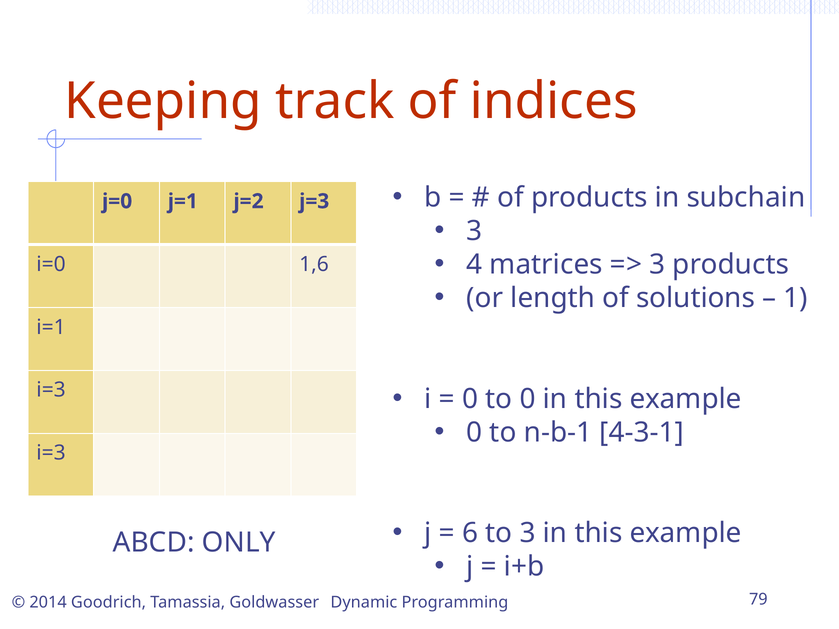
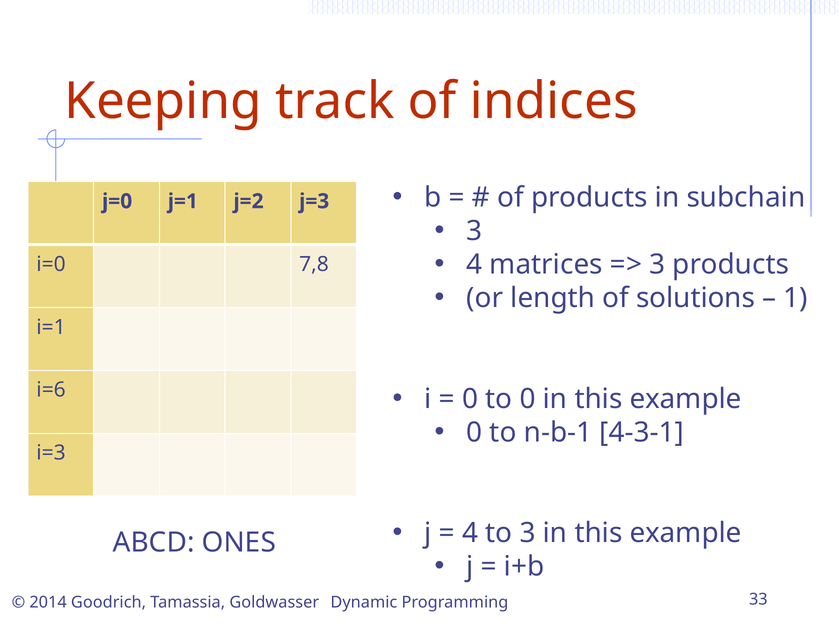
1,6: 1,6 -> 7,8
i=3 at (51, 390): i=3 -> i=6
6 at (470, 533): 6 -> 4
ONLY: ONLY -> ONES
79: 79 -> 33
